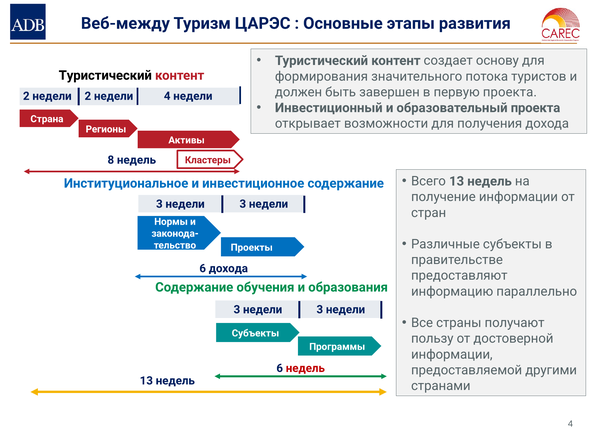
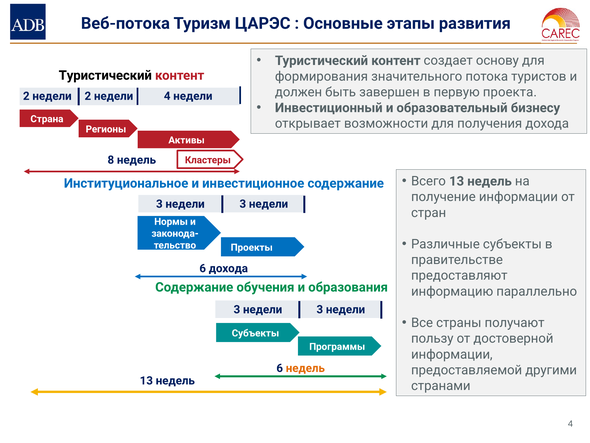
Веб-между: Веб-между -> Веб-потока
образовательный проекта: проекта -> бизнесу
недель at (305, 368) colour: red -> orange
